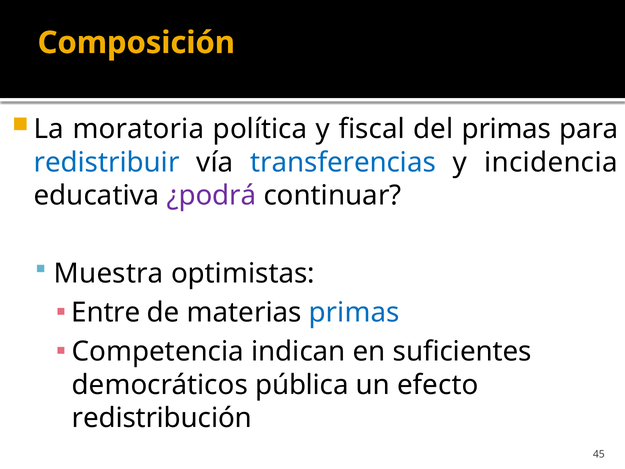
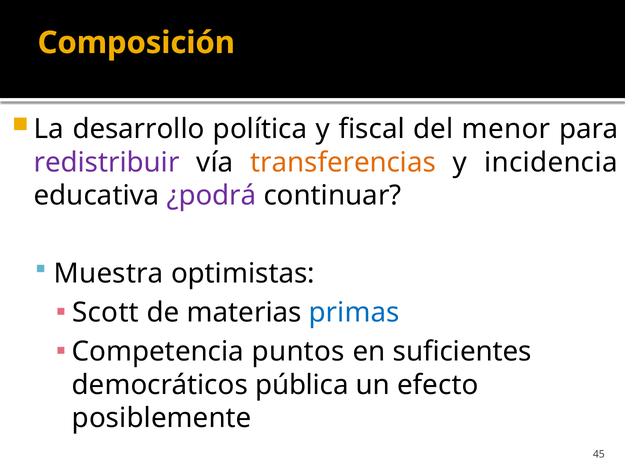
moratoria: moratoria -> desarrollo
del primas: primas -> menor
redistribuir colour: blue -> purple
transferencias colour: blue -> orange
Entre: Entre -> Scott
indican: indican -> puntos
redistribución: redistribución -> posiblemente
